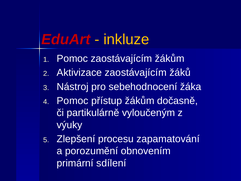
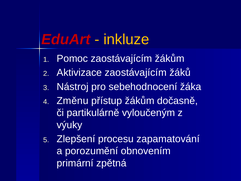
Pomoc at (73, 101): Pomoc -> Změnu
sdílení: sdílení -> zpětná
